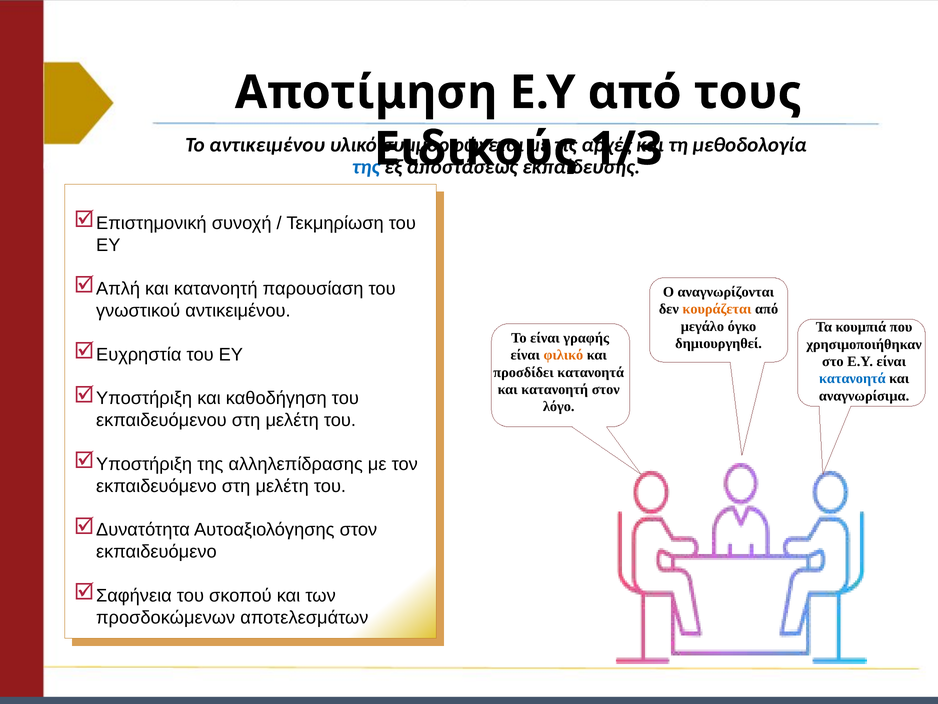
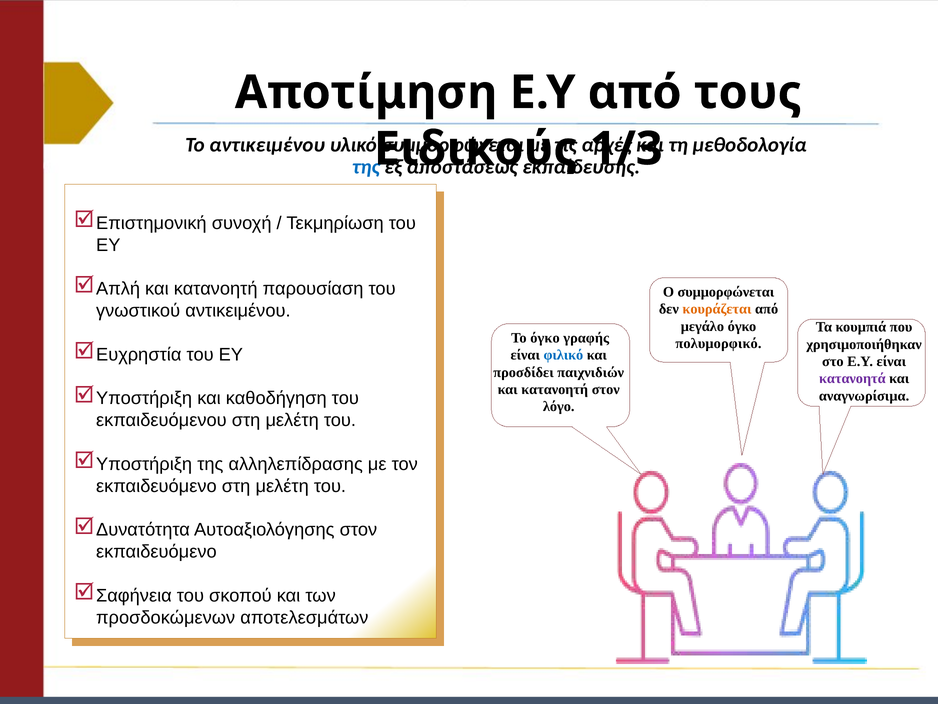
Ο αναγνωρίζονται: αναγνωρίζονται -> συμμορφώνεται
Το είναι: είναι -> όγκο
δημιουργηθεί: δημιουργηθεί -> πολυμορφικό
φιλικό colour: orange -> blue
προσδίδει κατανοητά: κατανοητά -> παιχνιδιών
κατανοητά at (852, 378) colour: blue -> purple
